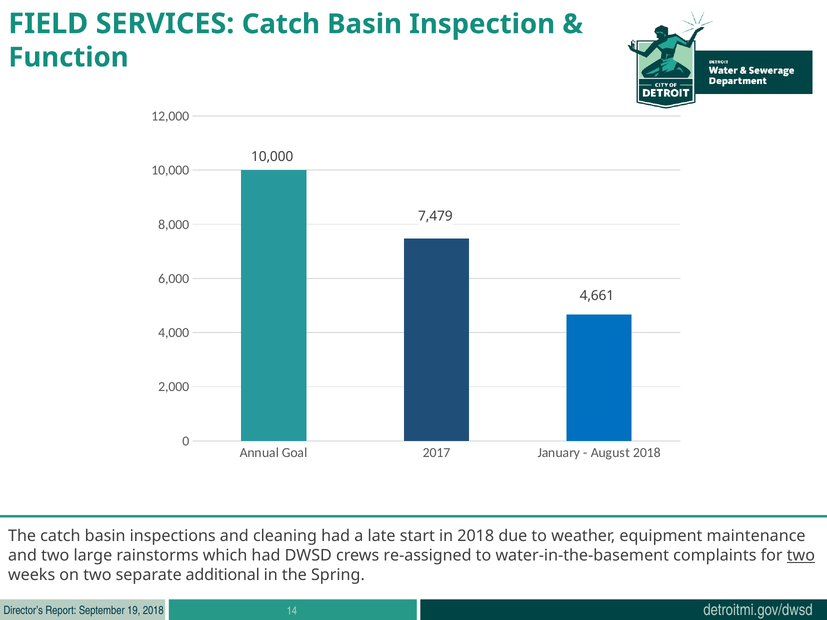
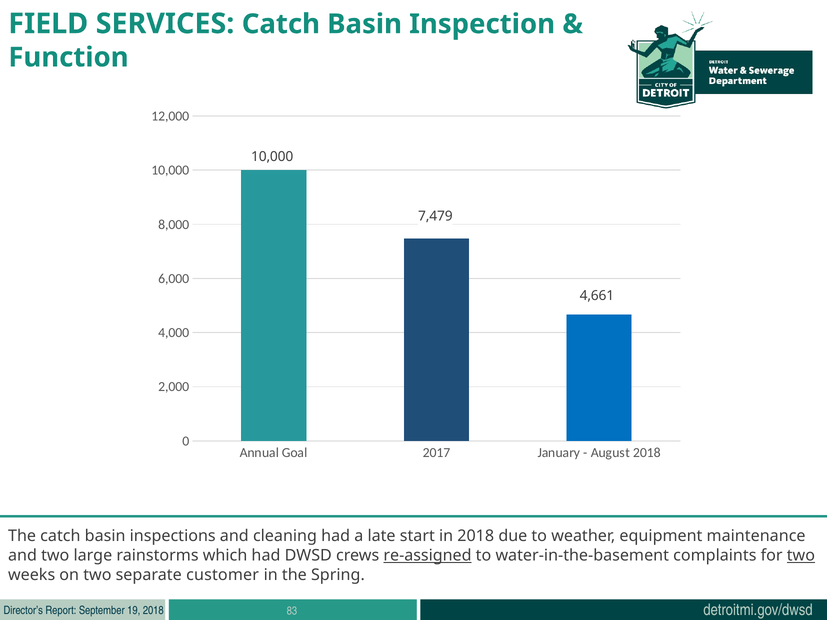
re-assigned underline: none -> present
additional: additional -> customer
14: 14 -> 83
